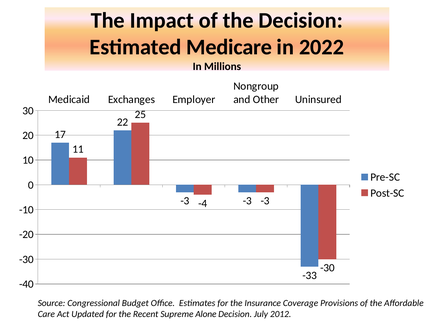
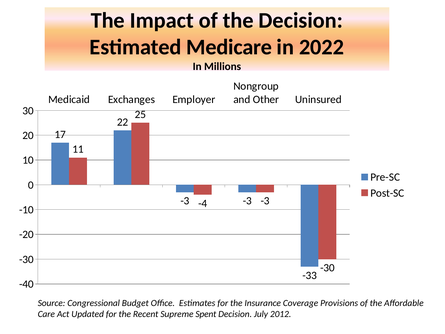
Alone: Alone -> Spent
